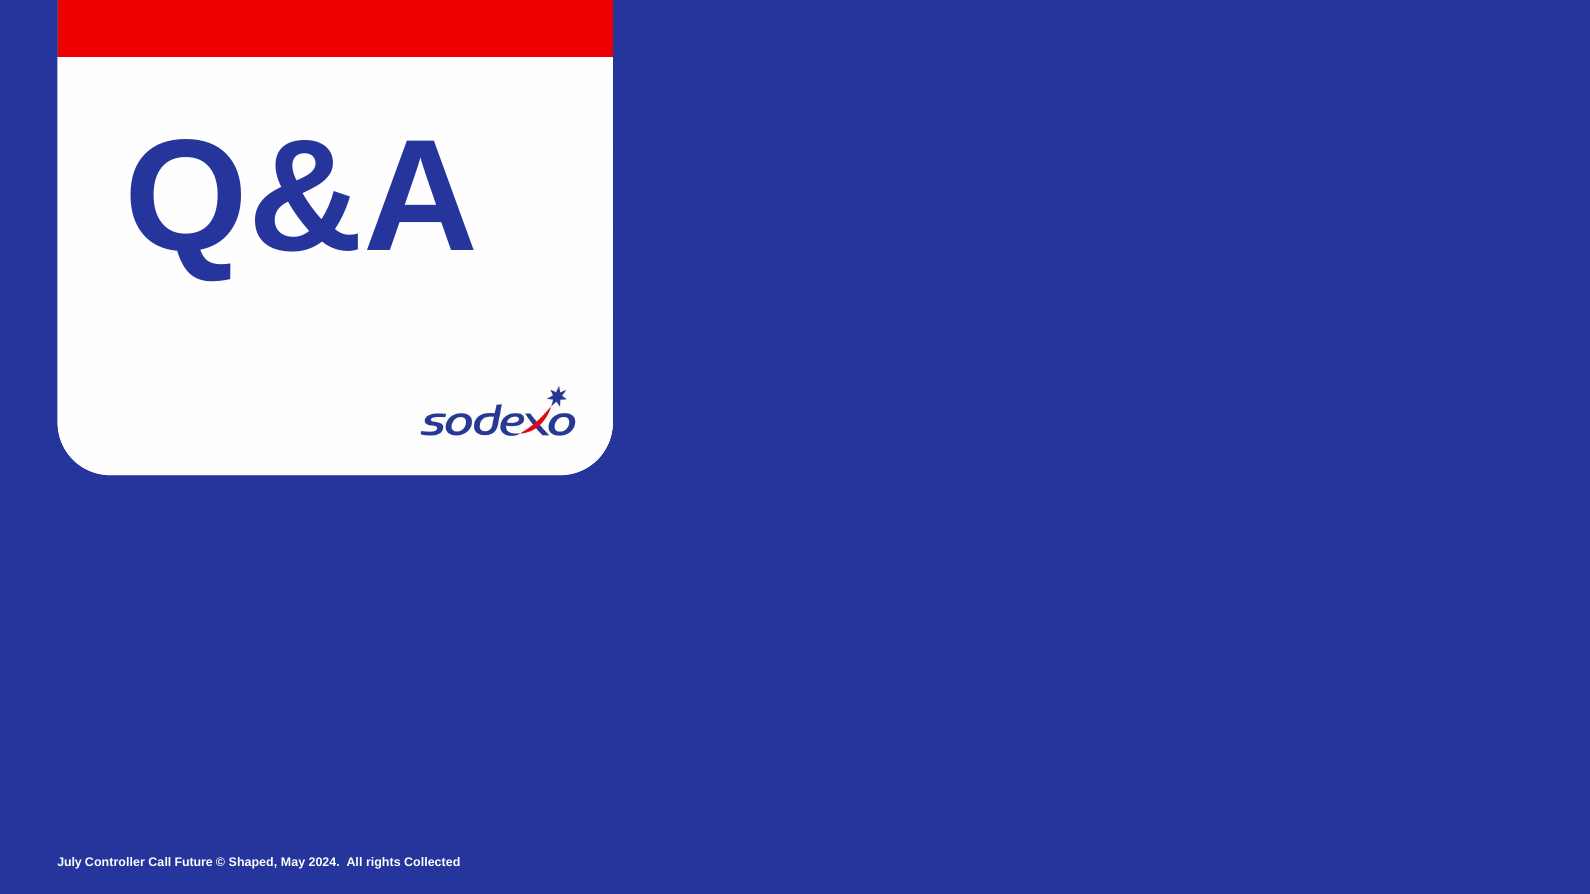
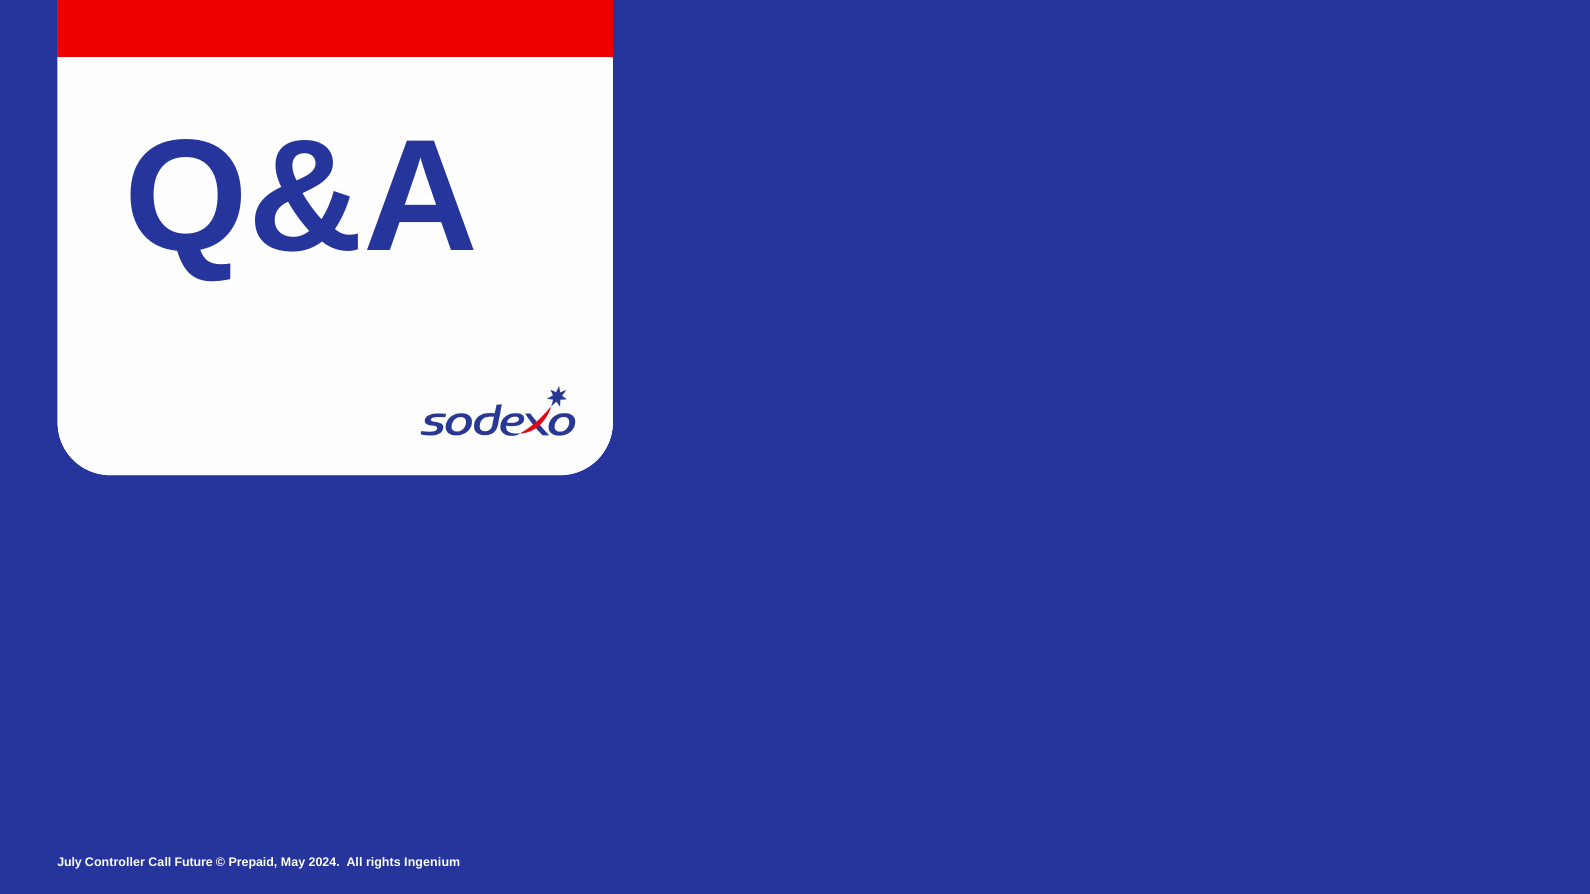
Shaped: Shaped -> Prepaid
Collected: Collected -> Ingenium
